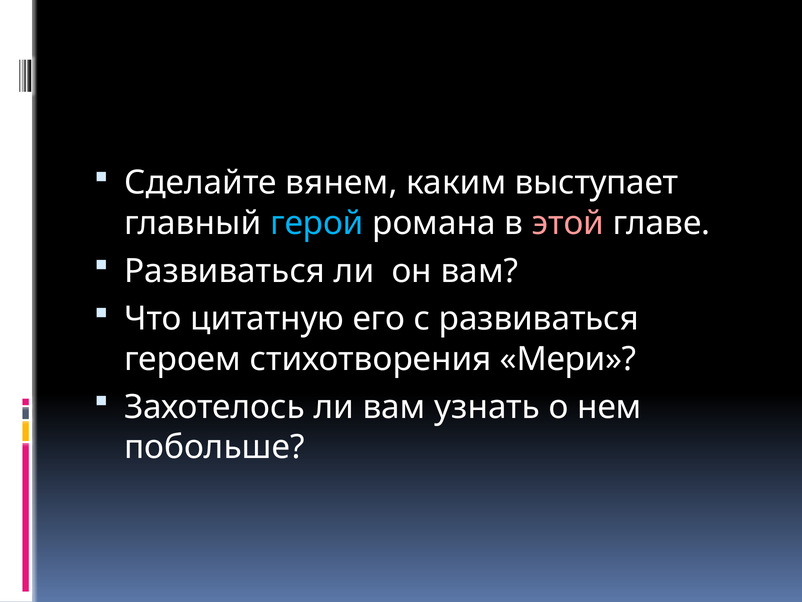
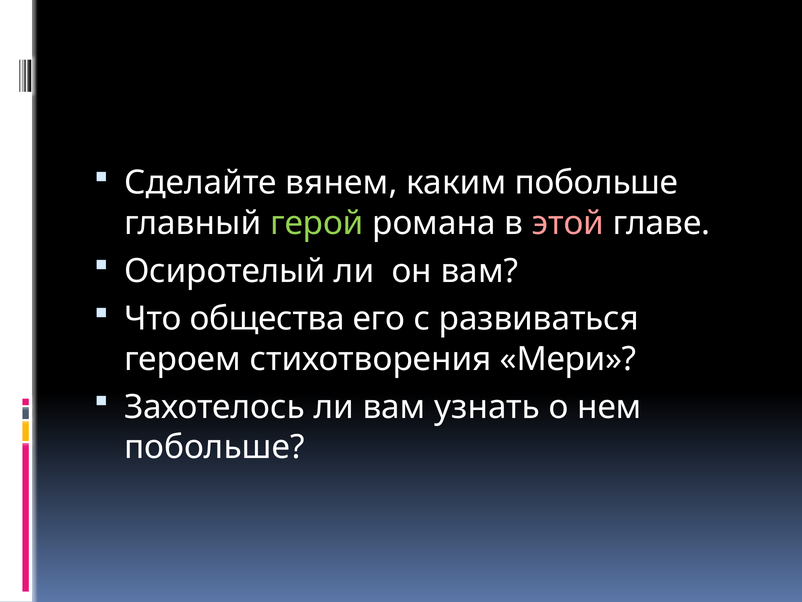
каким выступает: выступает -> побольше
герой colour: light blue -> light green
Развиваться at (225, 271): Развиваться -> Осиротелый
цитатную: цитатную -> общества
